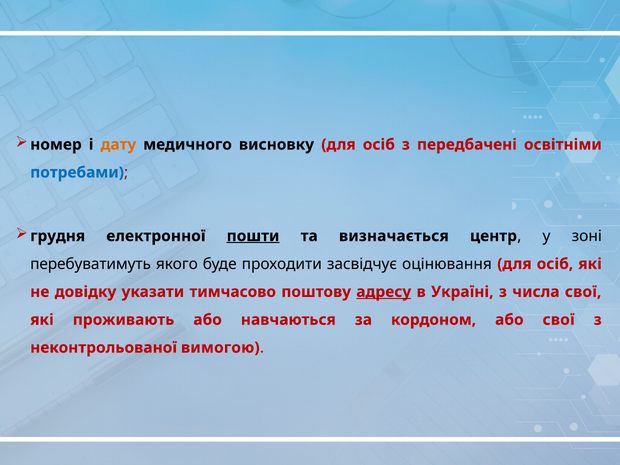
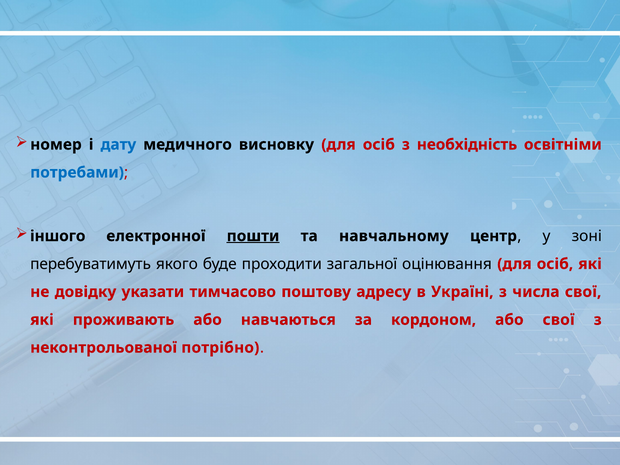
дату colour: orange -> blue
передбачені: передбачені -> необхідність
грудня: грудня -> іншого
визначається: визначається -> навчальному
засвідчує: засвідчує -> загальної
адресу underline: present -> none
вимогою: вимогою -> потрібно
